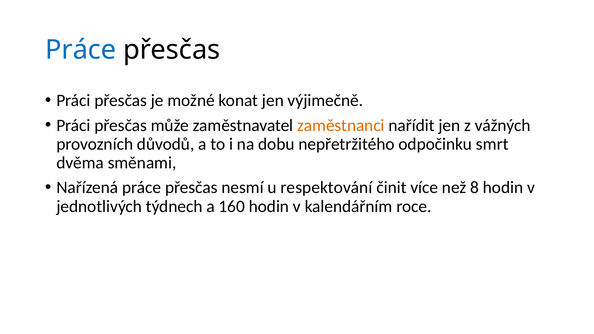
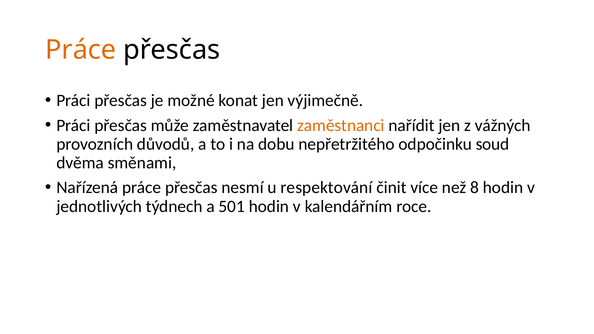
Práce at (81, 50) colour: blue -> orange
smrt: smrt -> soud
160: 160 -> 501
